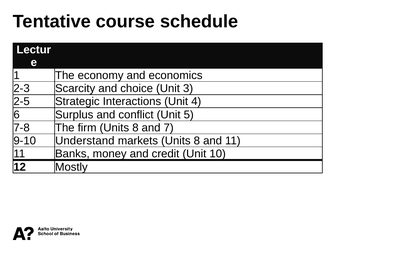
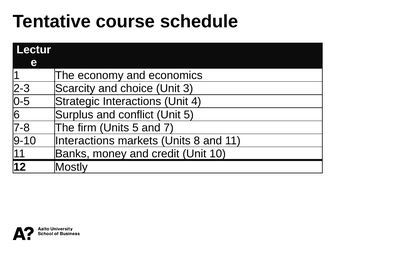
2-5: 2-5 -> 0-5
firm Units 8: 8 -> 5
9-10 Understand: Understand -> Interactions
